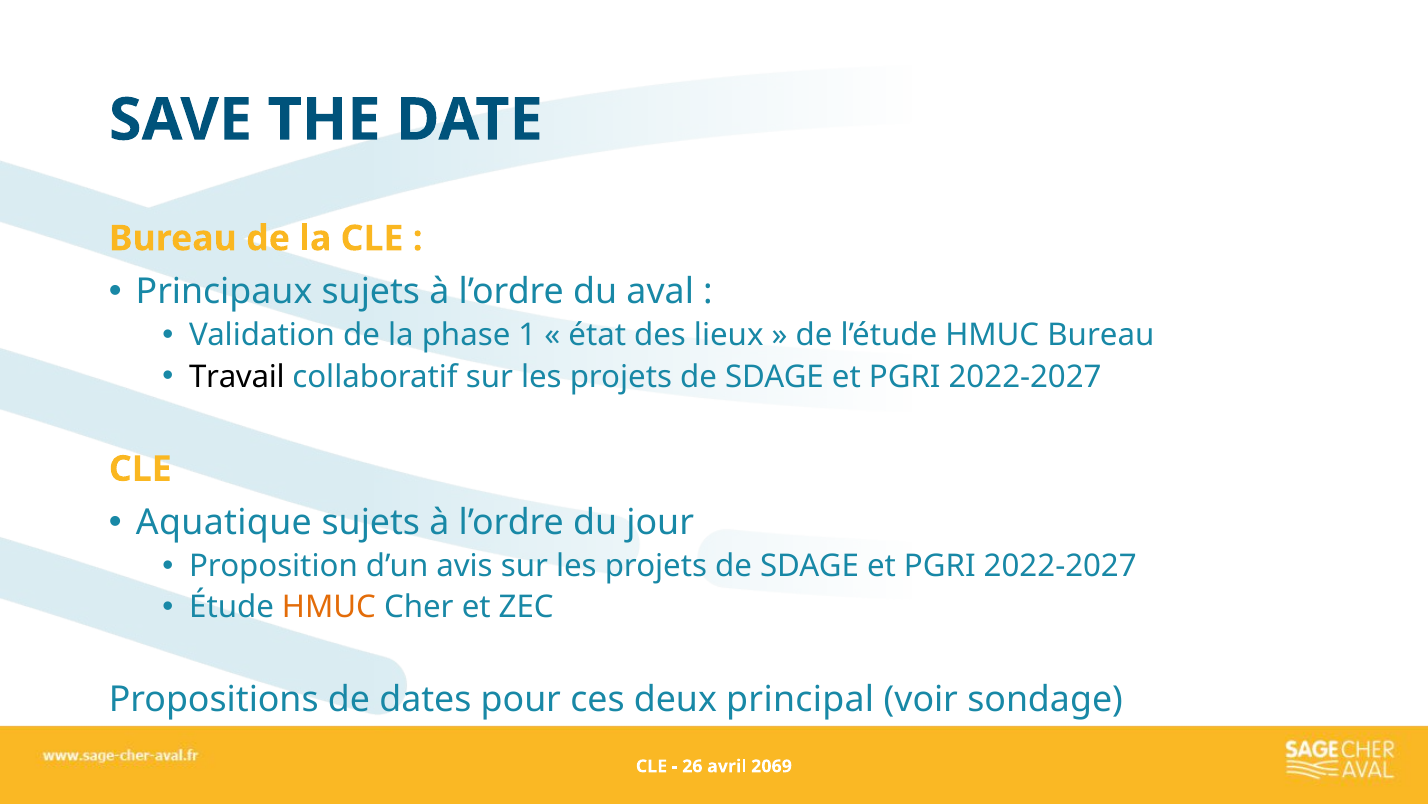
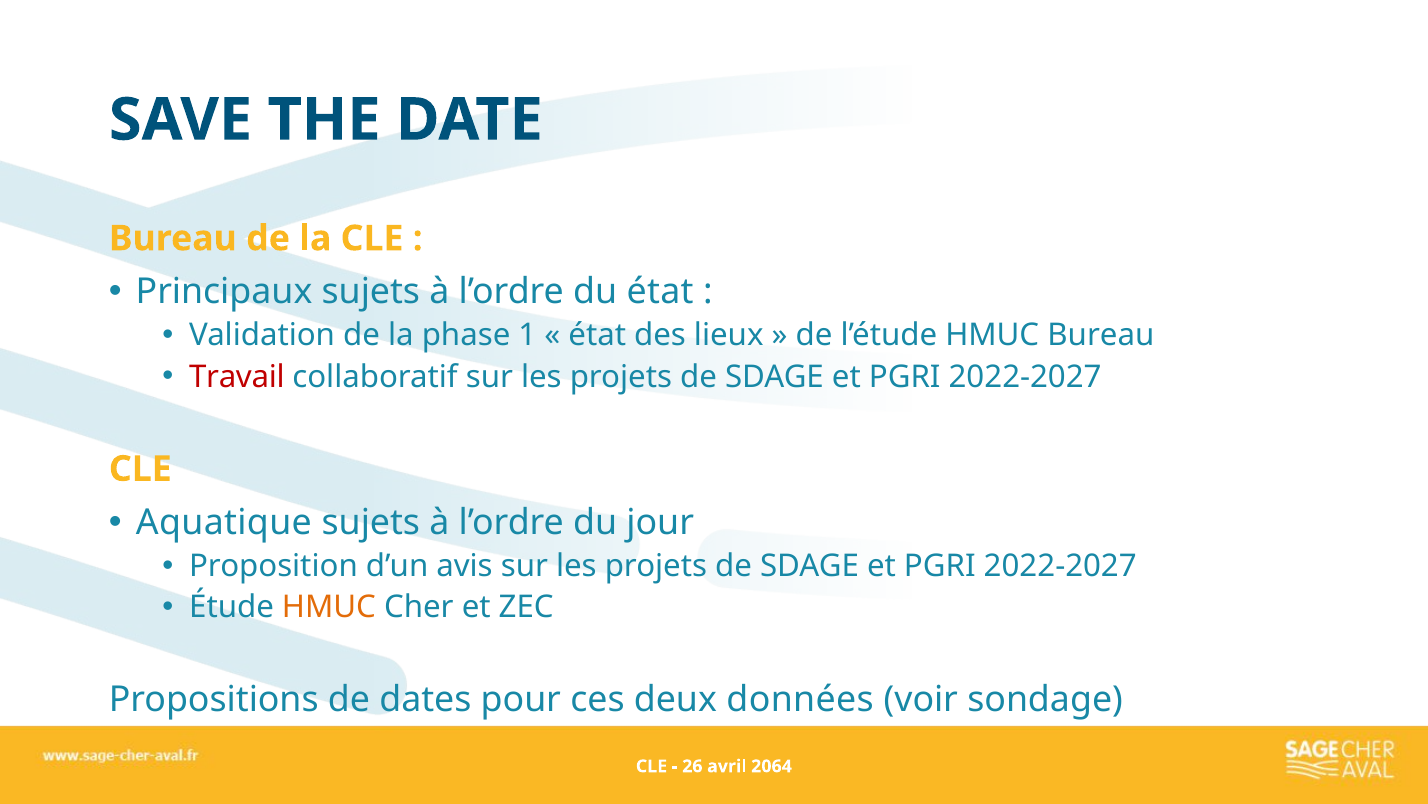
du aval: aval -> état
Travail colour: black -> red
principal: principal -> données
2069: 2069 -> 2064
